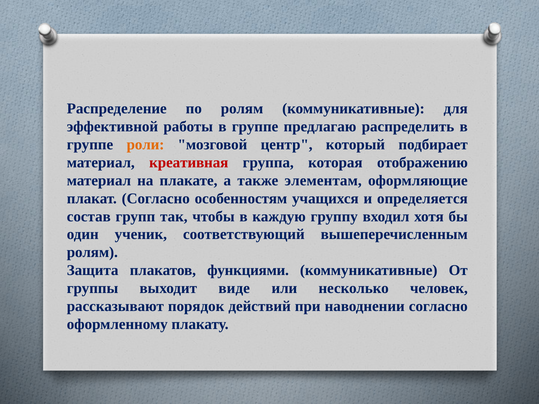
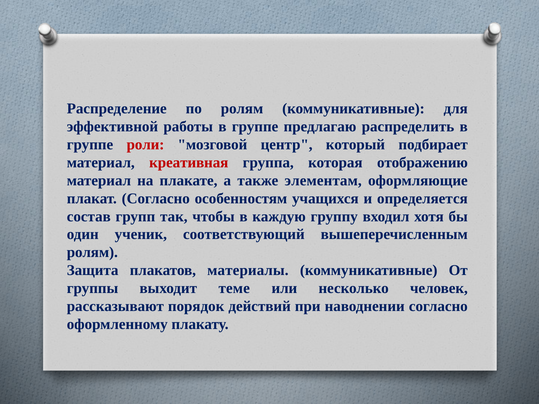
роли colour: orange -> red
функциями: функциями -> материалы
виде: виде -> теме
